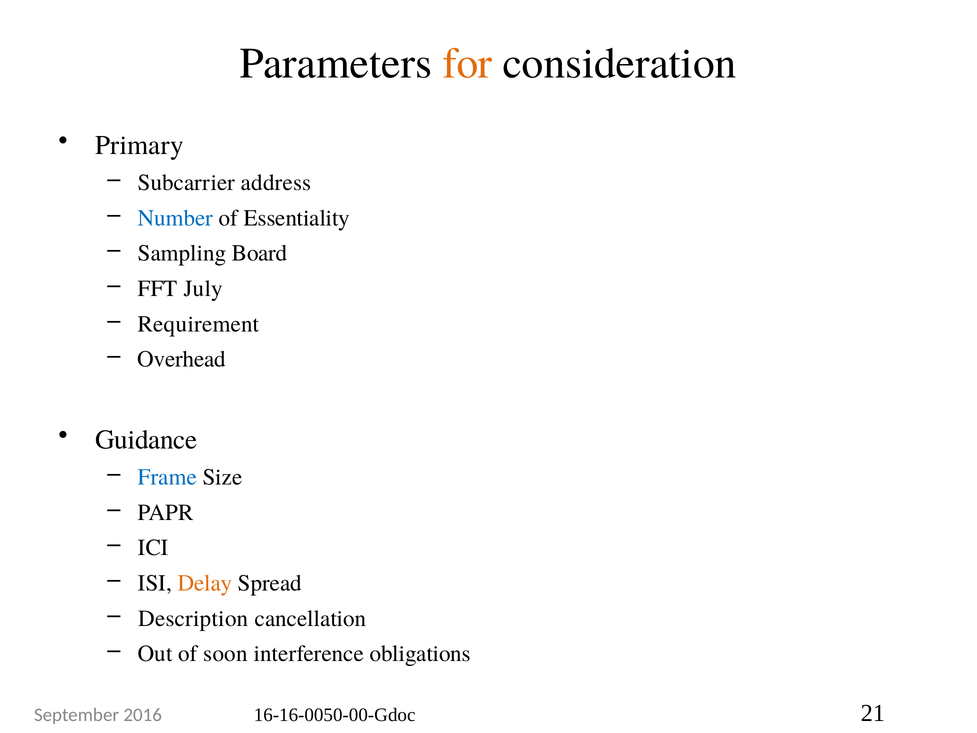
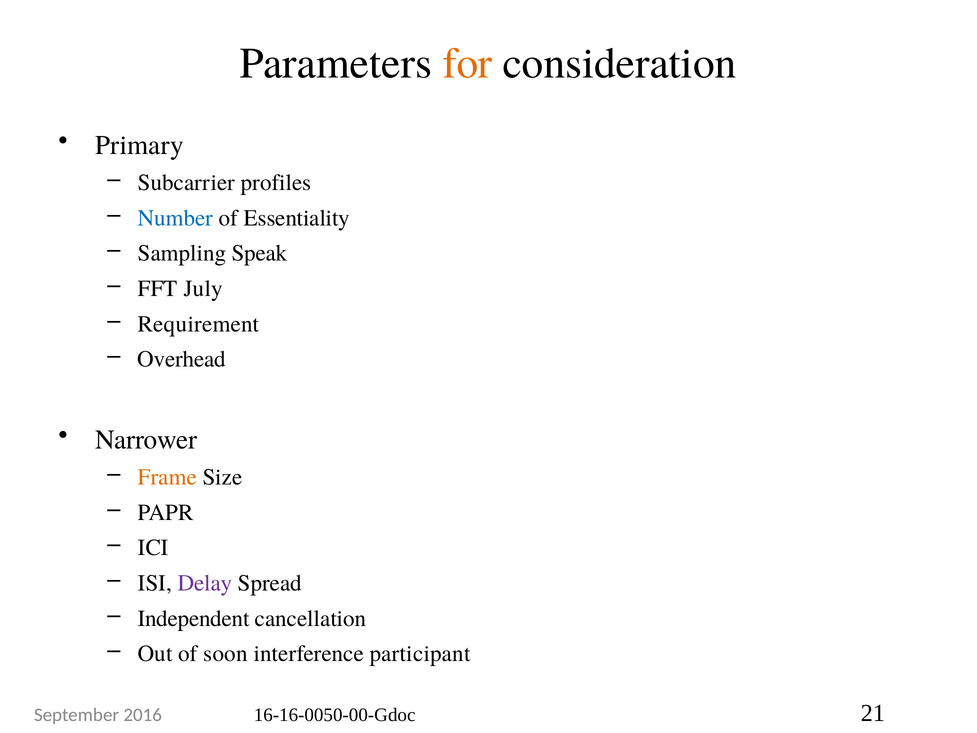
address: address -> profiles
Board: Board -> Speak
Guidance: Guidance -> Narrower
Frame colour: blue -> orange
Delay colour: orange -> purple
Description: Description -> Independent
obligations: obligations -> participant
